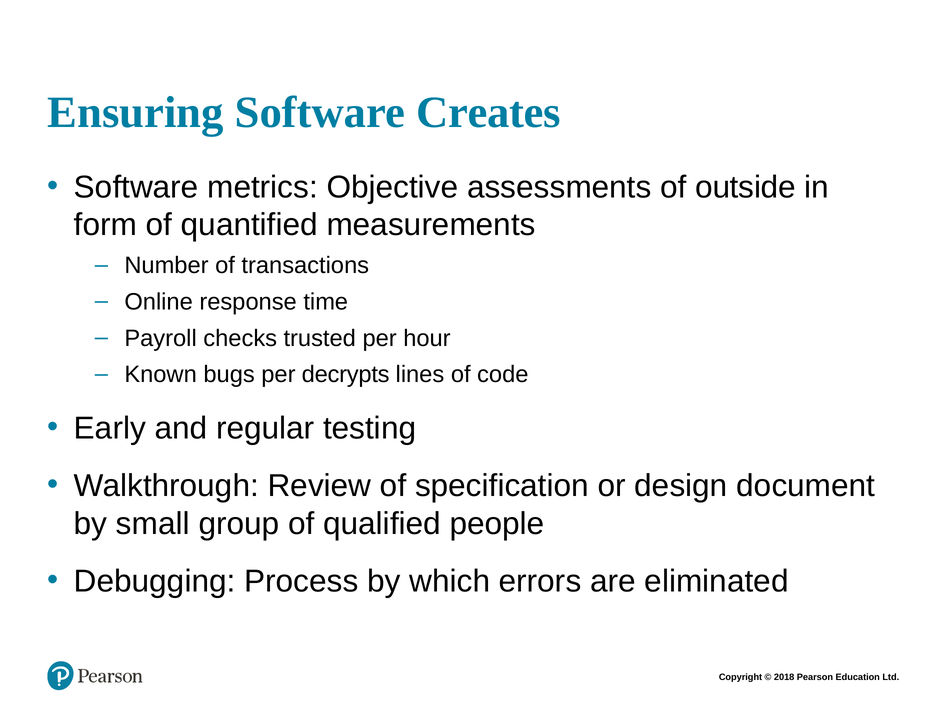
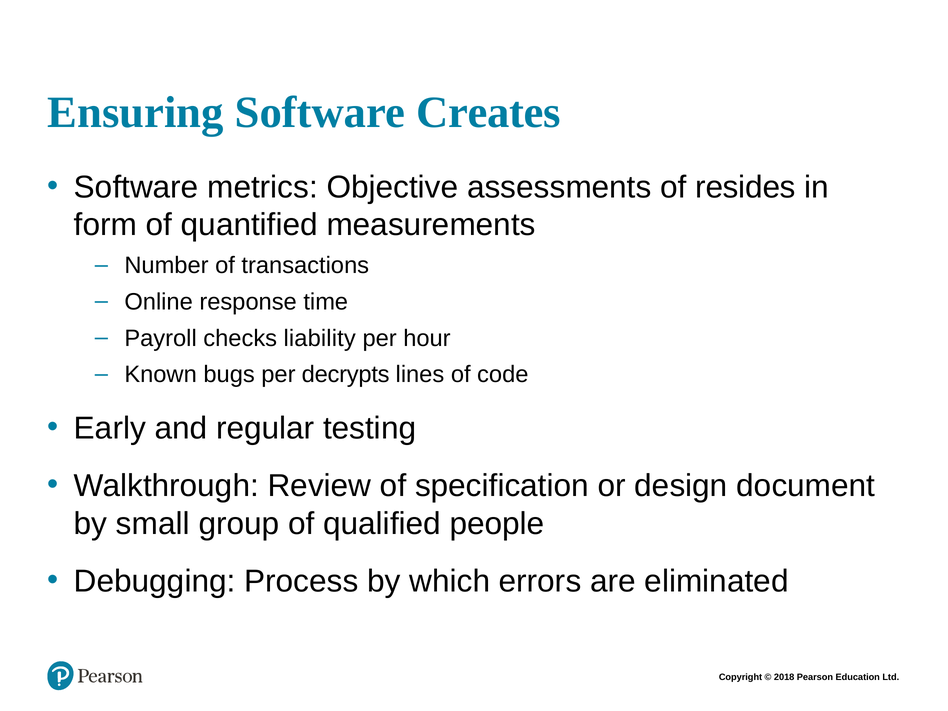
outside: outside -> resides
trusted: trusted -> liability
